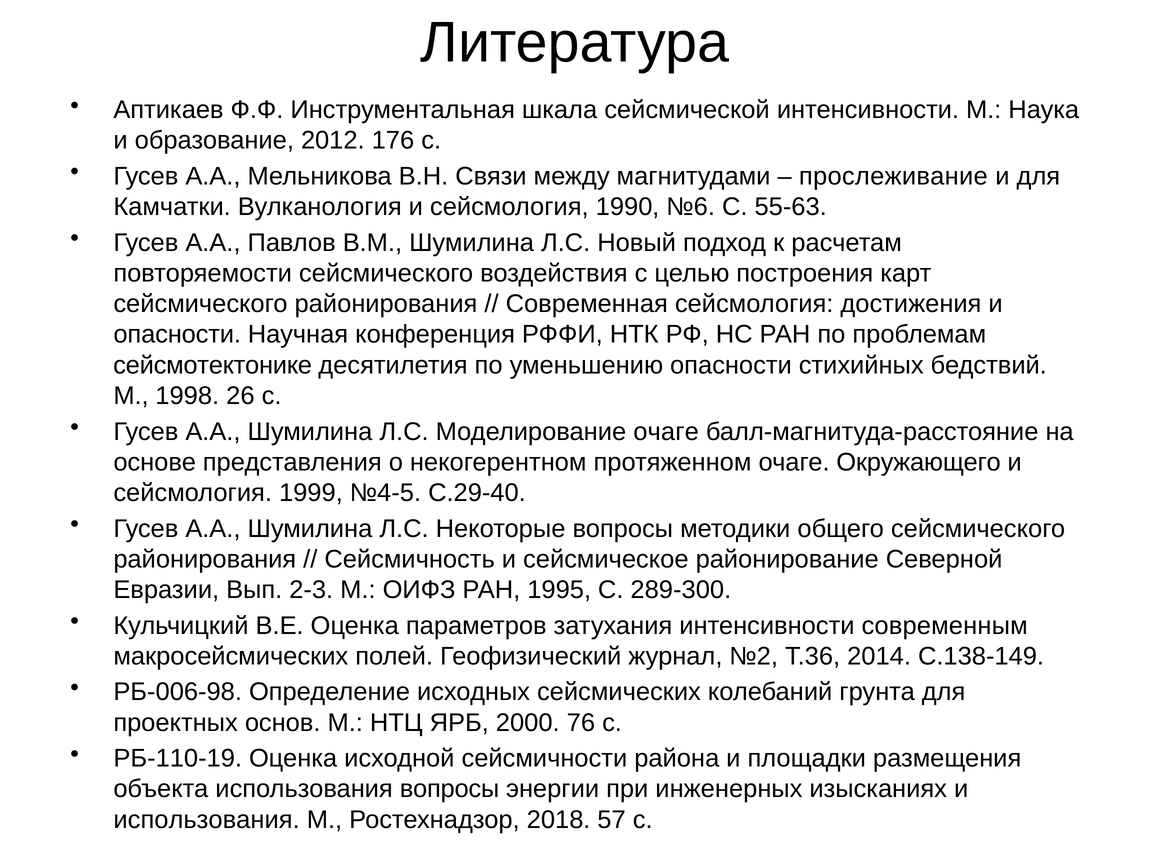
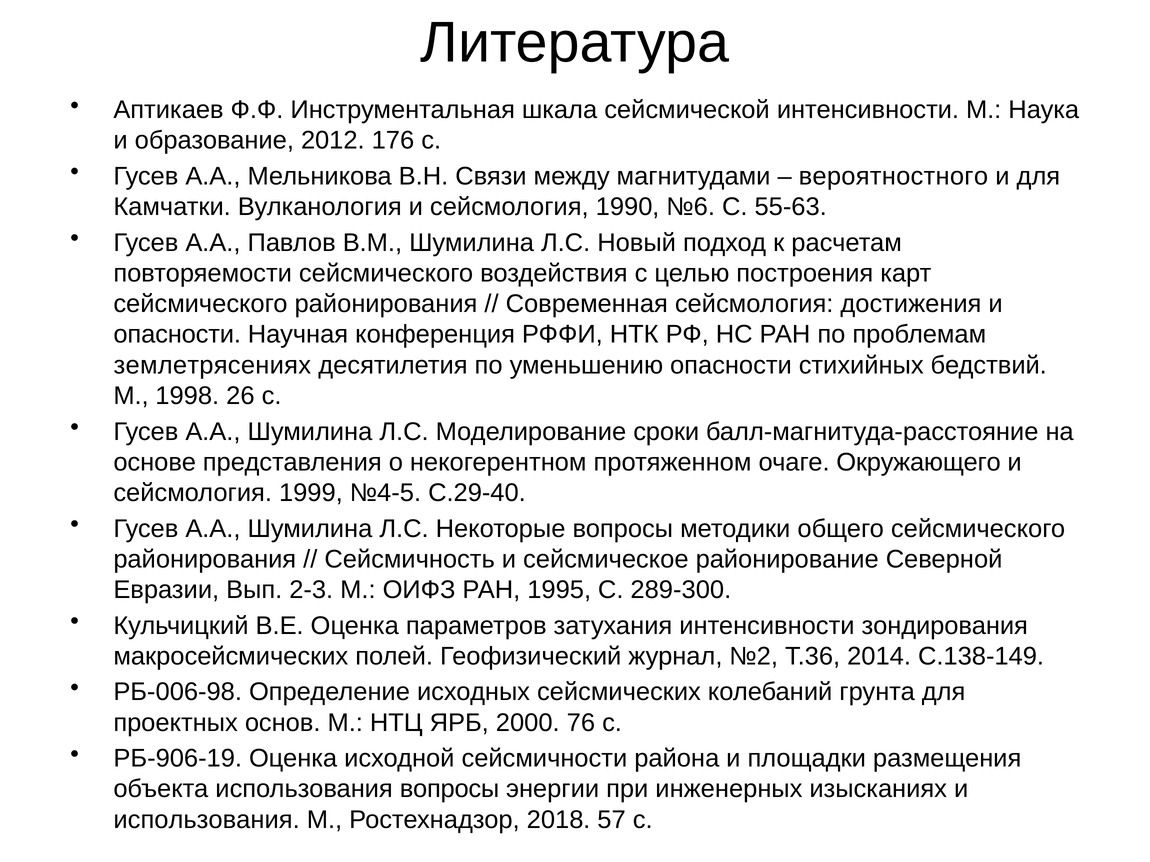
прослеживание: прослеживание -> вероятностного
сейсмотектонике: сейсмотектонике -> землетрясениях
Моделирование очаге: очаге -> сроки
современным: современным -> зондирования
РБ-110-19: РБ-110-19 -> РБ-906-19
